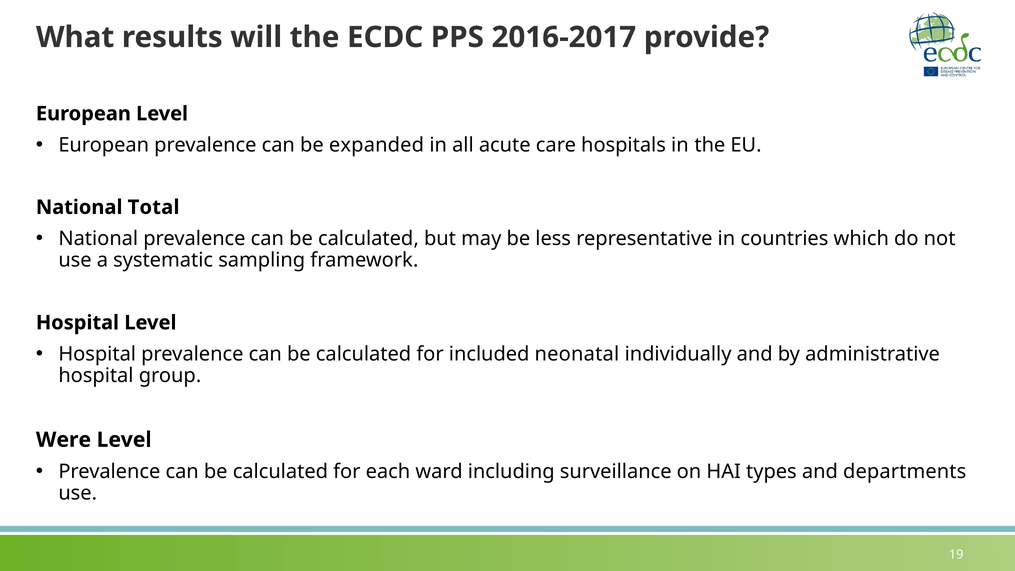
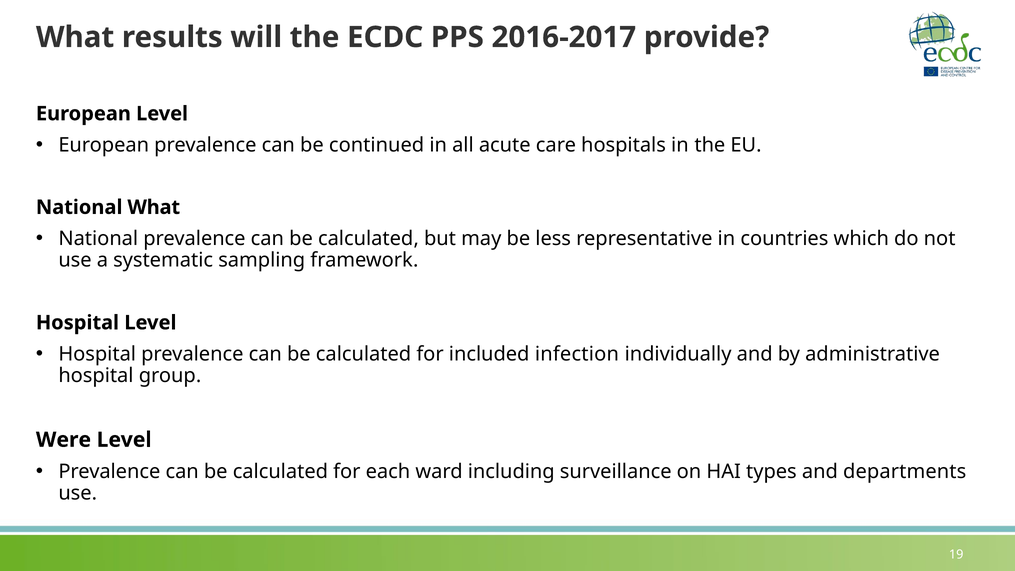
expanded: expanded -> continued
National Total: Total -> What
neonatal: neonatal -> infection
